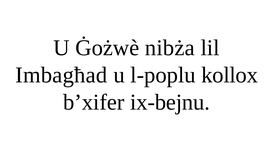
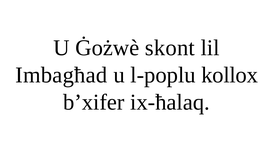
nibża: nibża -> skont
ix-bejnu: ix-bejnu -> ix-ħalaq
